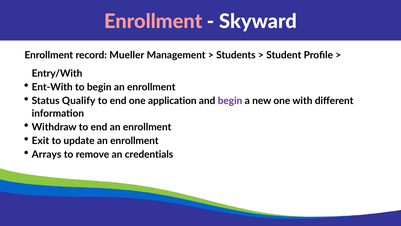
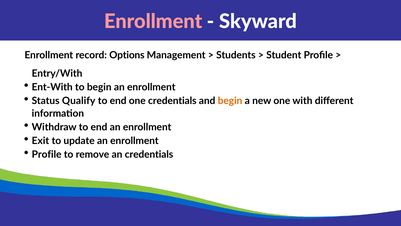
Mueller: Mueller -> Options
one application: application -> credentials
begin at (230, 101) colour: purple -> orange
Arrays at (47, 154): Arrays -> Profile
